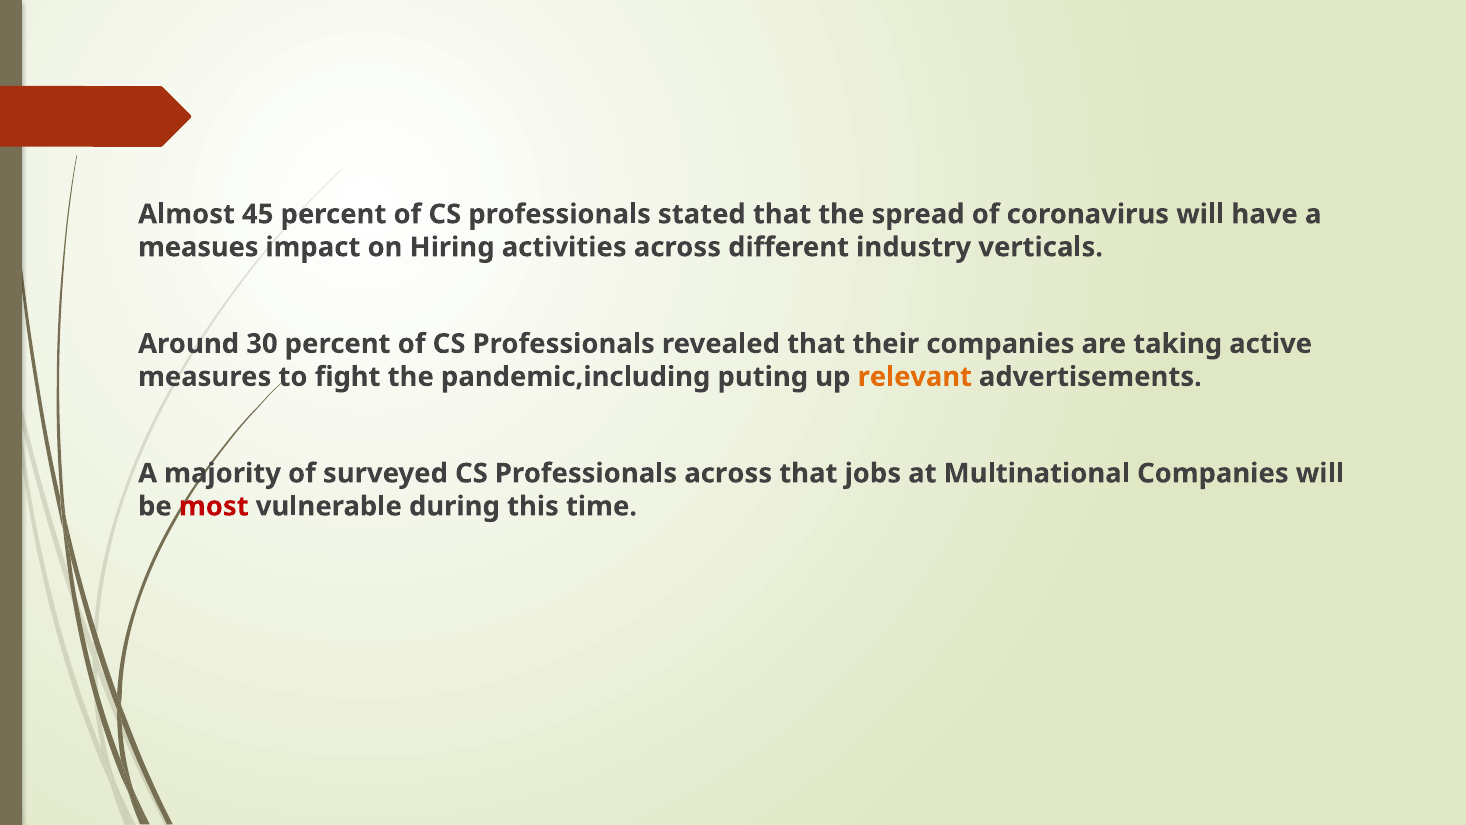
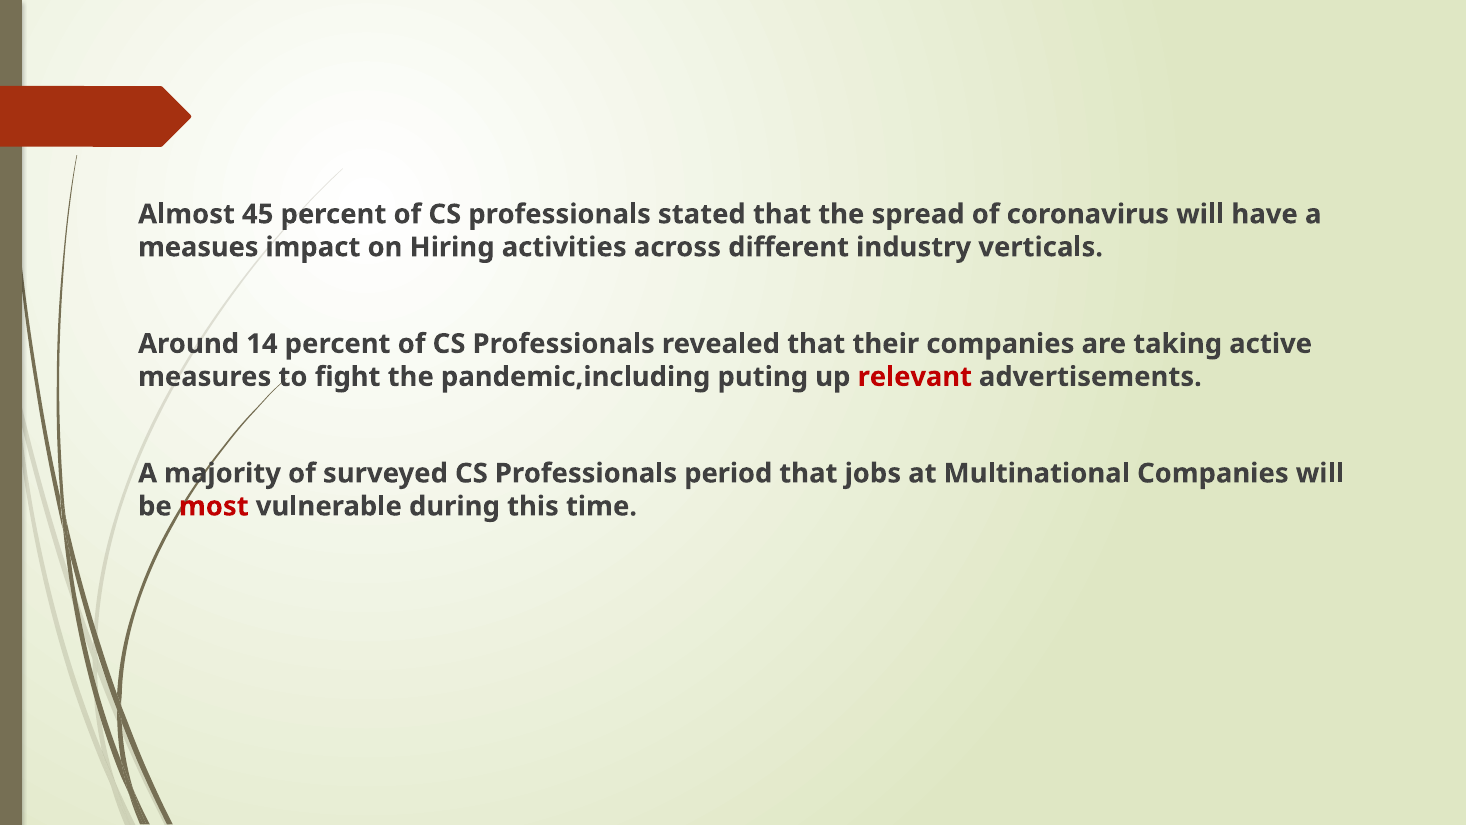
30: 30 -> 14
relevant colour: orange -> red
Professionals across: across -> period
